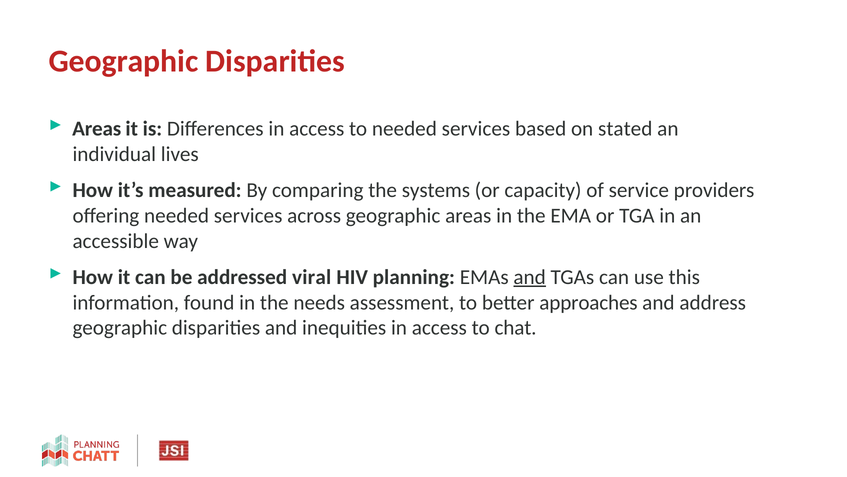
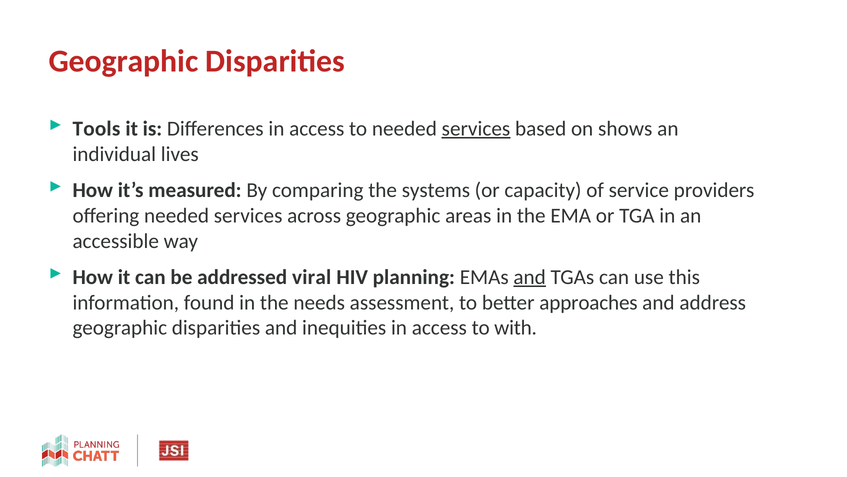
Areas at (97, 129): Areas -> Tools
services at (476, 129) underline: none -> present
stated: stated -> shows
chat: chat -> with
